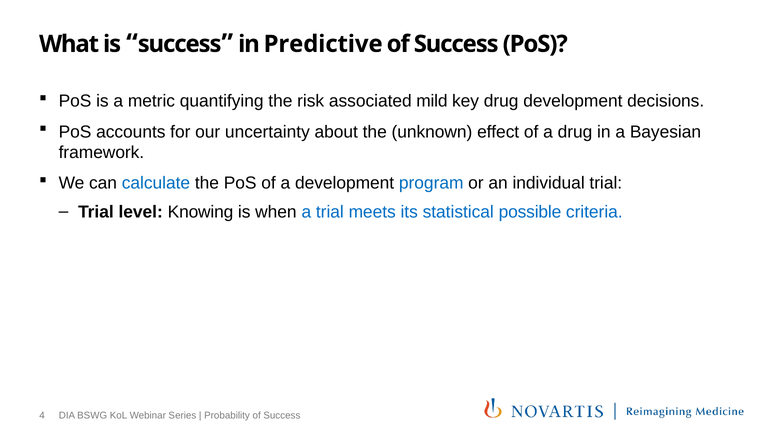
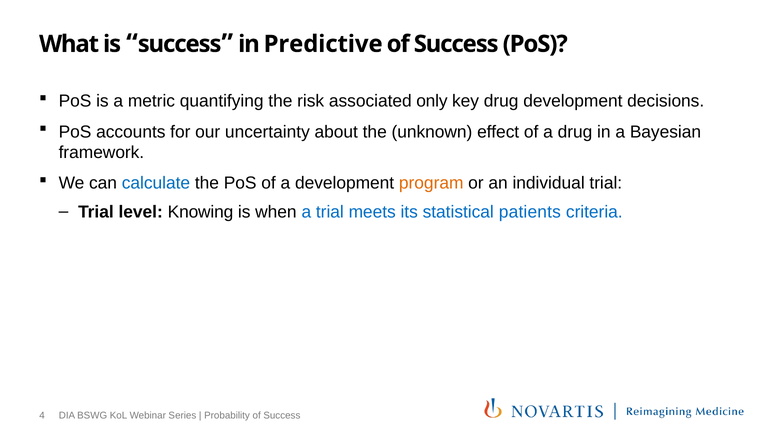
mild: mild -> only
program colour: blue -> orange
possible: possible -> patients
